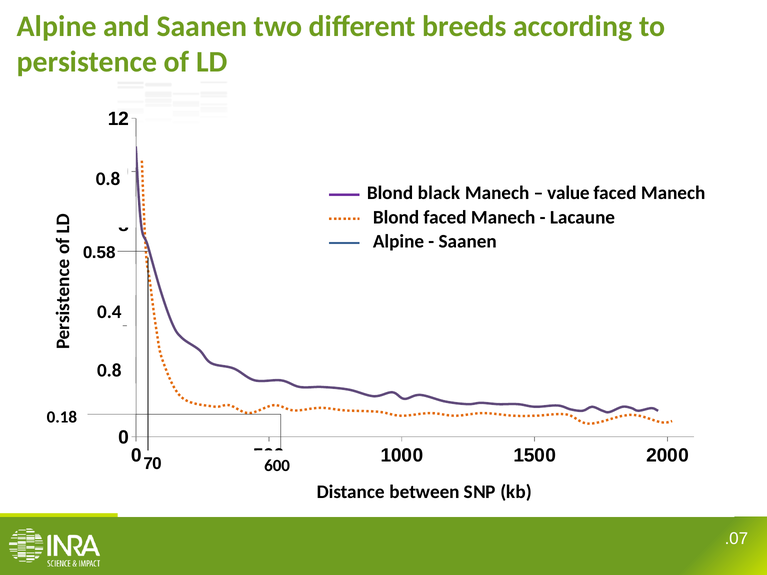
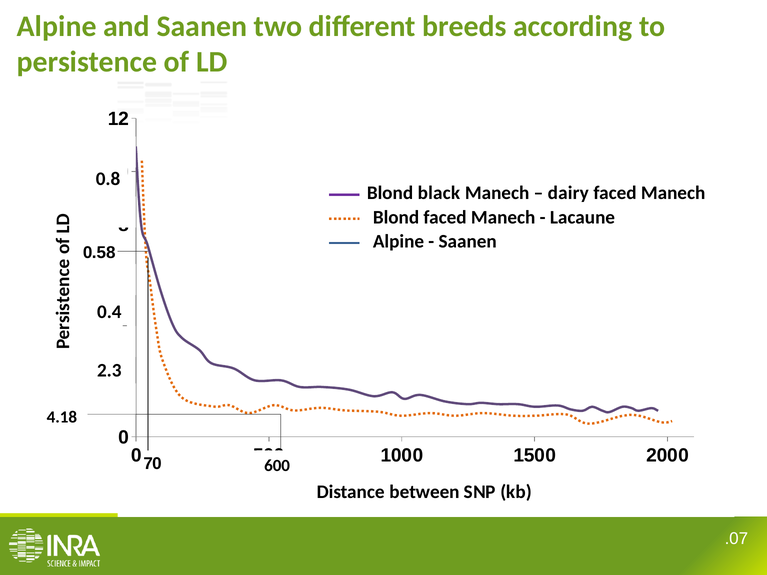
value: value -> dairy
0.8 at (109, 370): 0.8 -> 2.3
0.18: 0.18 -> 4.18
